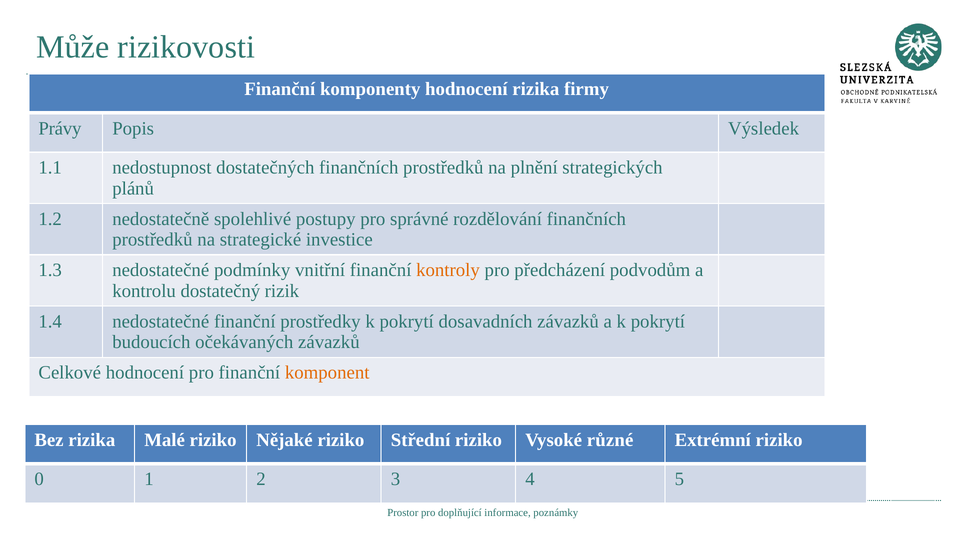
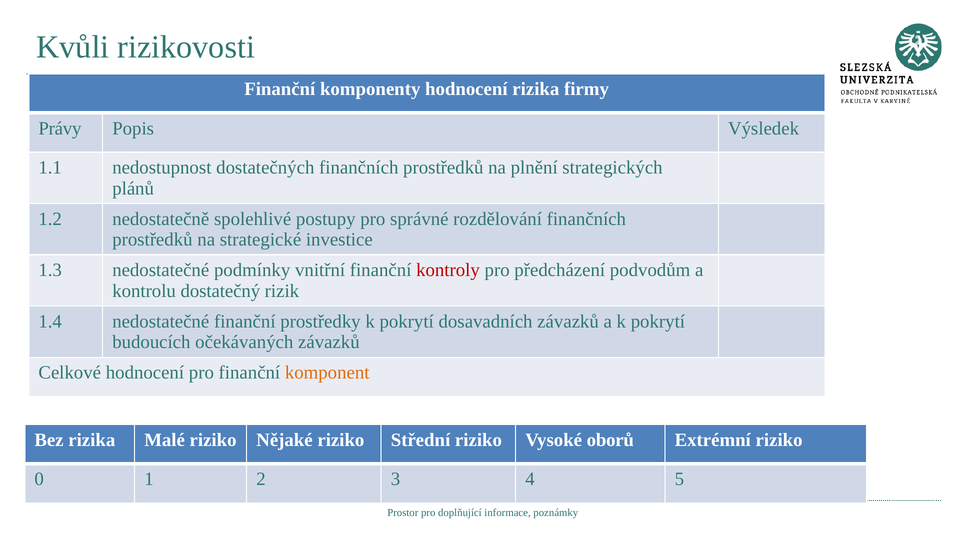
Může: Může -> Kvůli
kontroly colour: orange -> red
různé: různé -> oborů
